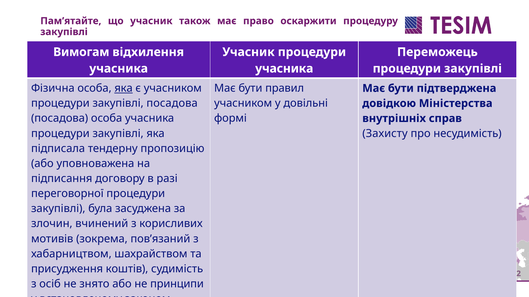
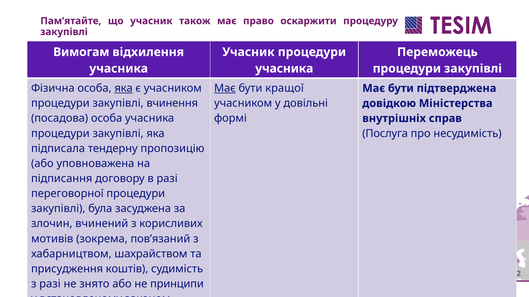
Має at (225, 88) underline: none -> present
правил: правил -> кращої
закупівлі посадова: посадова -> вчинення
Захисту: Захисту -> Послуга
з осіб: осіб -> разі
